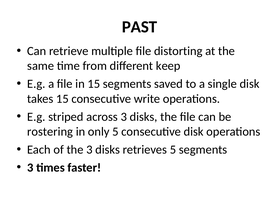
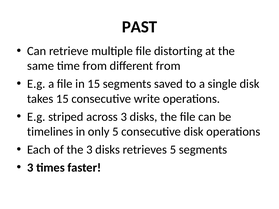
different keep: keep -> from
rostering: rostering -> timelines
